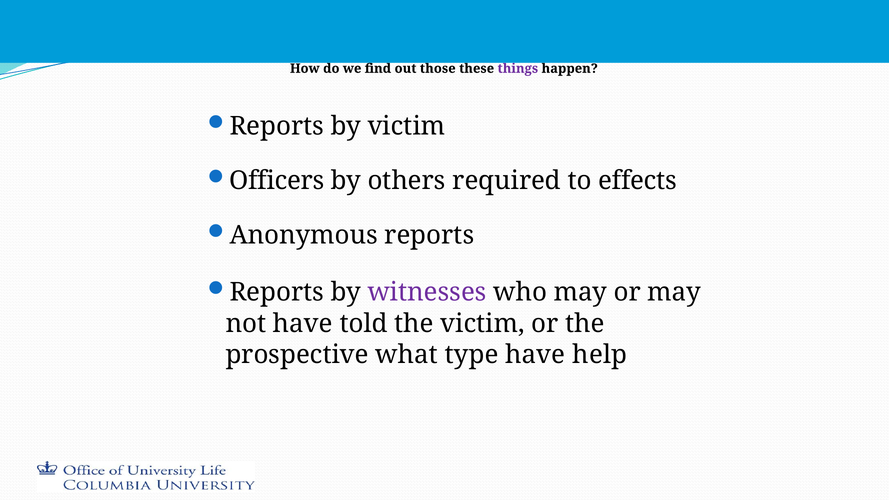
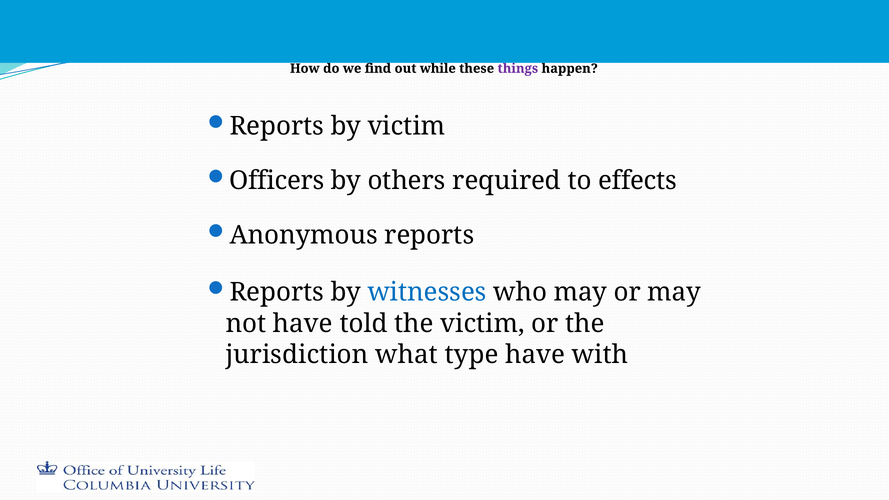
those: those -> while
witnesses colour: purple -> blue
prospective: prospective -> jurisdiction
help: help -> with
